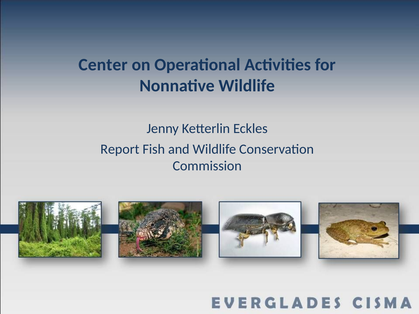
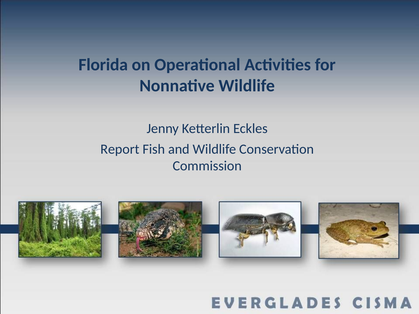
Center: Center -> Florida
